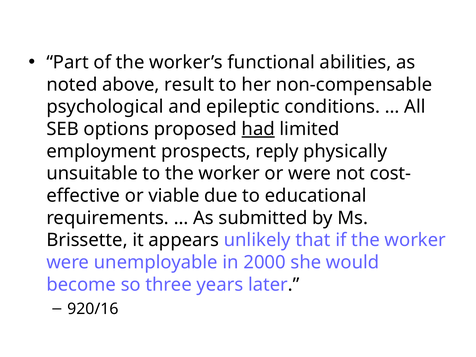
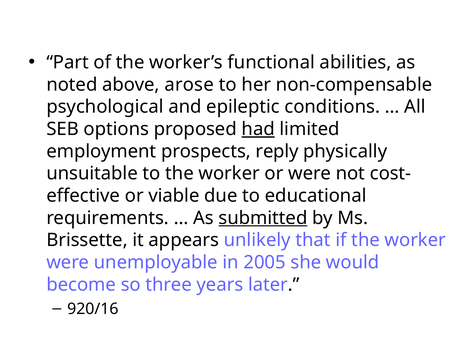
result: result -> arose
submitted underline: none -> present
2000: 2000 -> 2005
